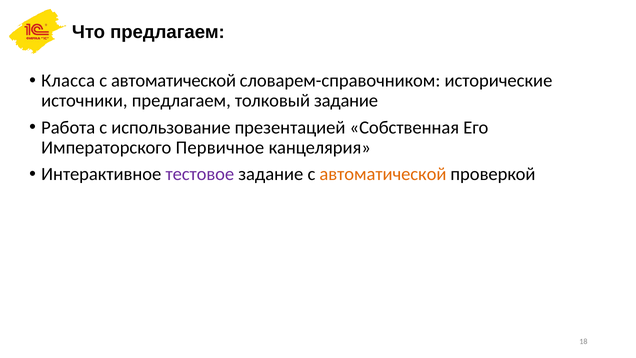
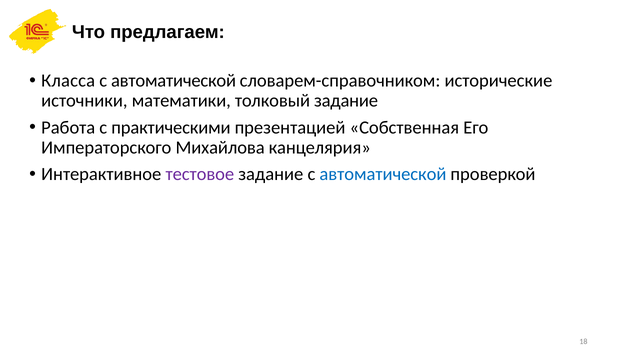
источники предлагаем: предлагаем -> математики
использование: использование -> практическими
Первичное: Первичное -> Михайлова
автоматической at (383, 174) colour: orange -> blue
